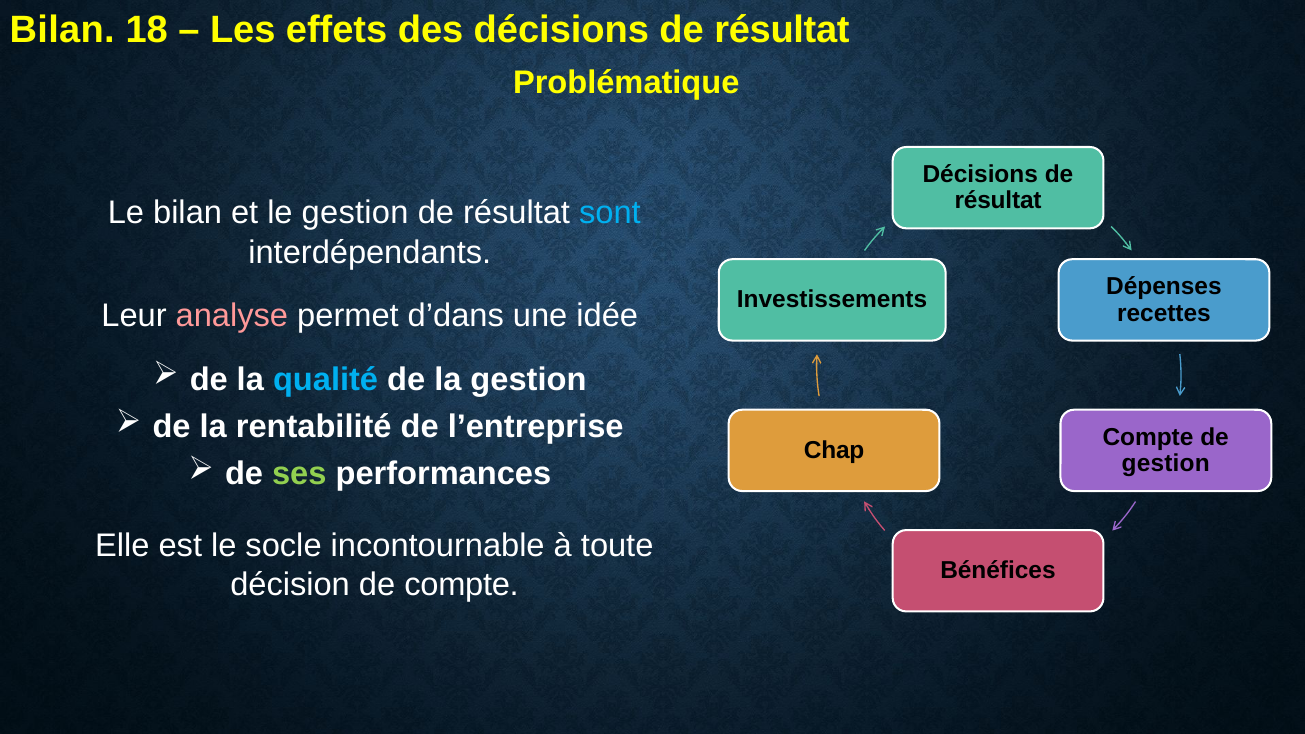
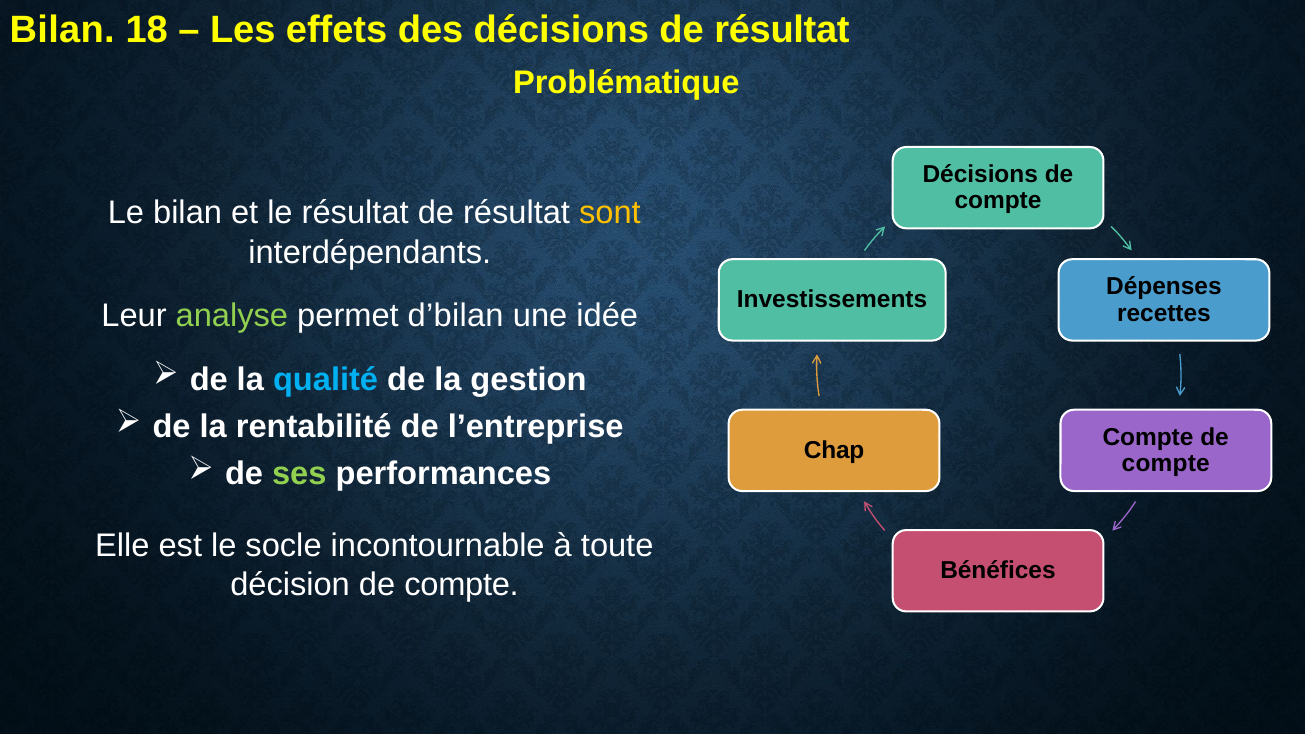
résultat at (998, 201): résultat -> compte
le gestion: gestion -> résultat
sont colour: light blue -> yellow
analyse colour: pink -> light green
d’dans: d’dans -> d’bilan
gestion at (1166, 463): gestion -> compte
